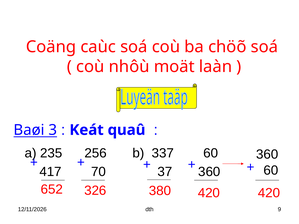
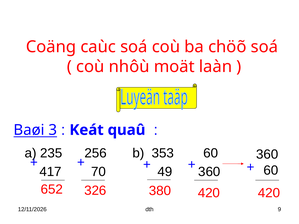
337: 337 -> 353
37: 37 -> 49
